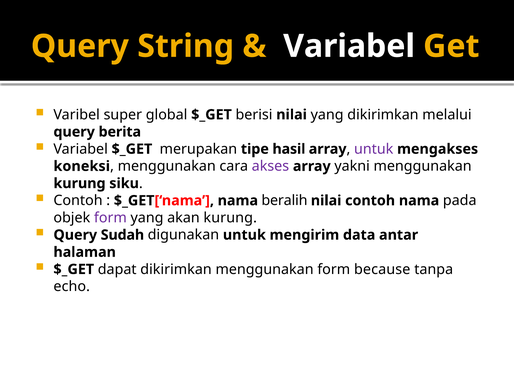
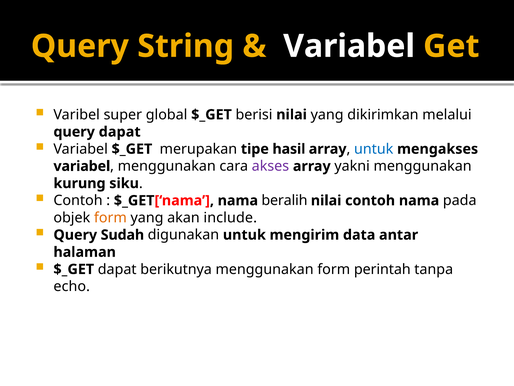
query berita: berita -> dapat
untuk at (374, 149) colour: purple -> blue
koneksi at (82, 166): koneksi -> variabel
form at (110, 217) colour: purple -> orange
akan kurung: kurung -> include
dapat dikirimkan: dikirimkan -> berikutnya
because: because -> perintah
